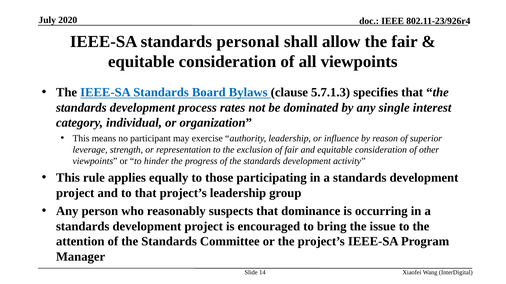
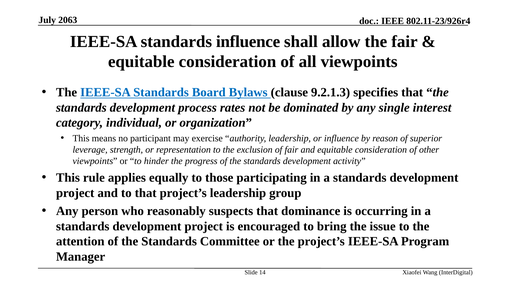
2020: 2020 -> 2063
standards personal: personal -> influence
5.7.1.3: 5.7.1.3 -> 9.2.1.3
